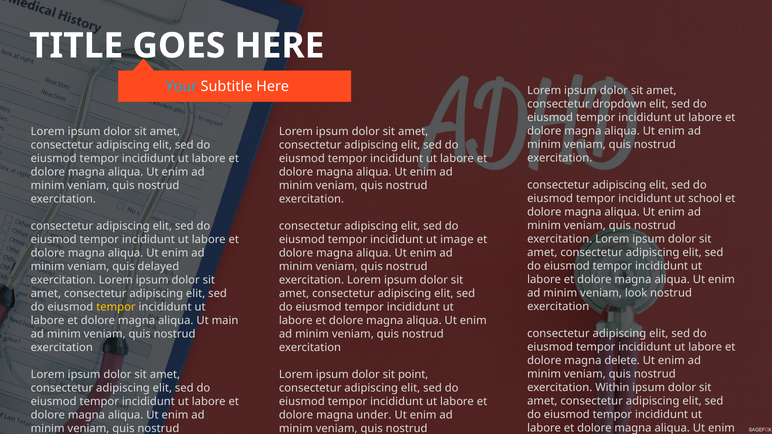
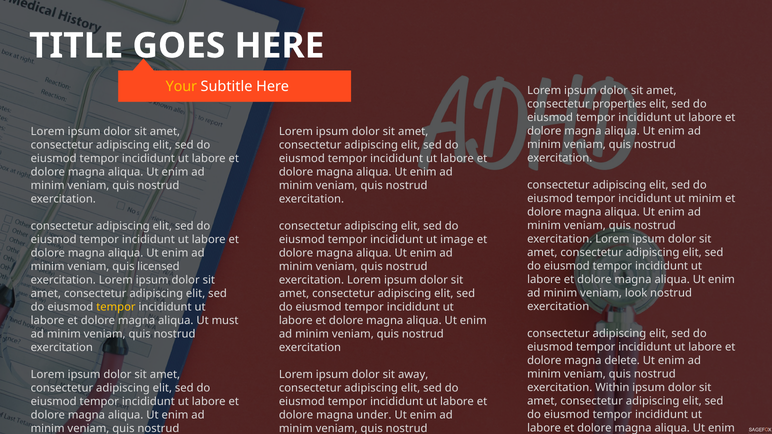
Your colour: light blue -> yellow
dropdown: dropdown -> properties
ut school: school -> minim
delayed: delayed -> licensed
main: main -> must
point: point -> away
